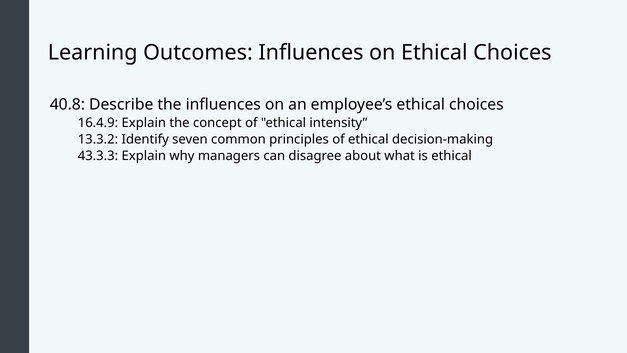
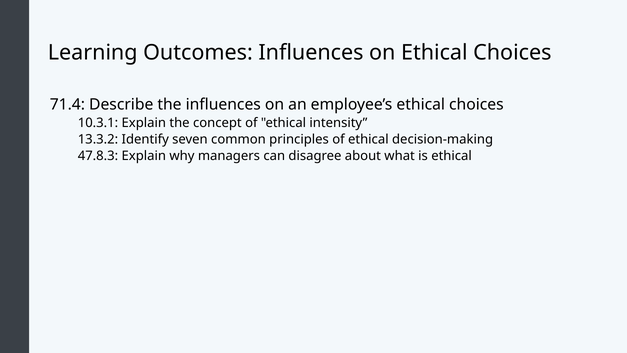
40.8: 40.8 -> 71.4
16.4.9: 16.4.9 -> 10.3.1
43.3.3: 43.3.3 -> 47.8.3
